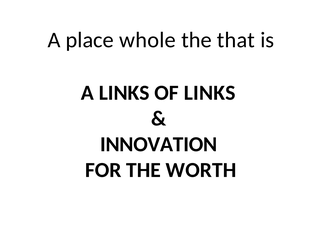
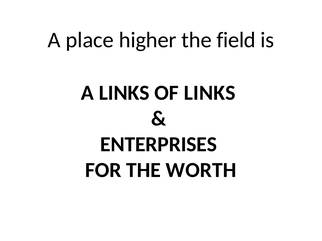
whole: whole -> higher
that: that -> field
INNOVATION: INNOVATION -> ENTERPRISES
